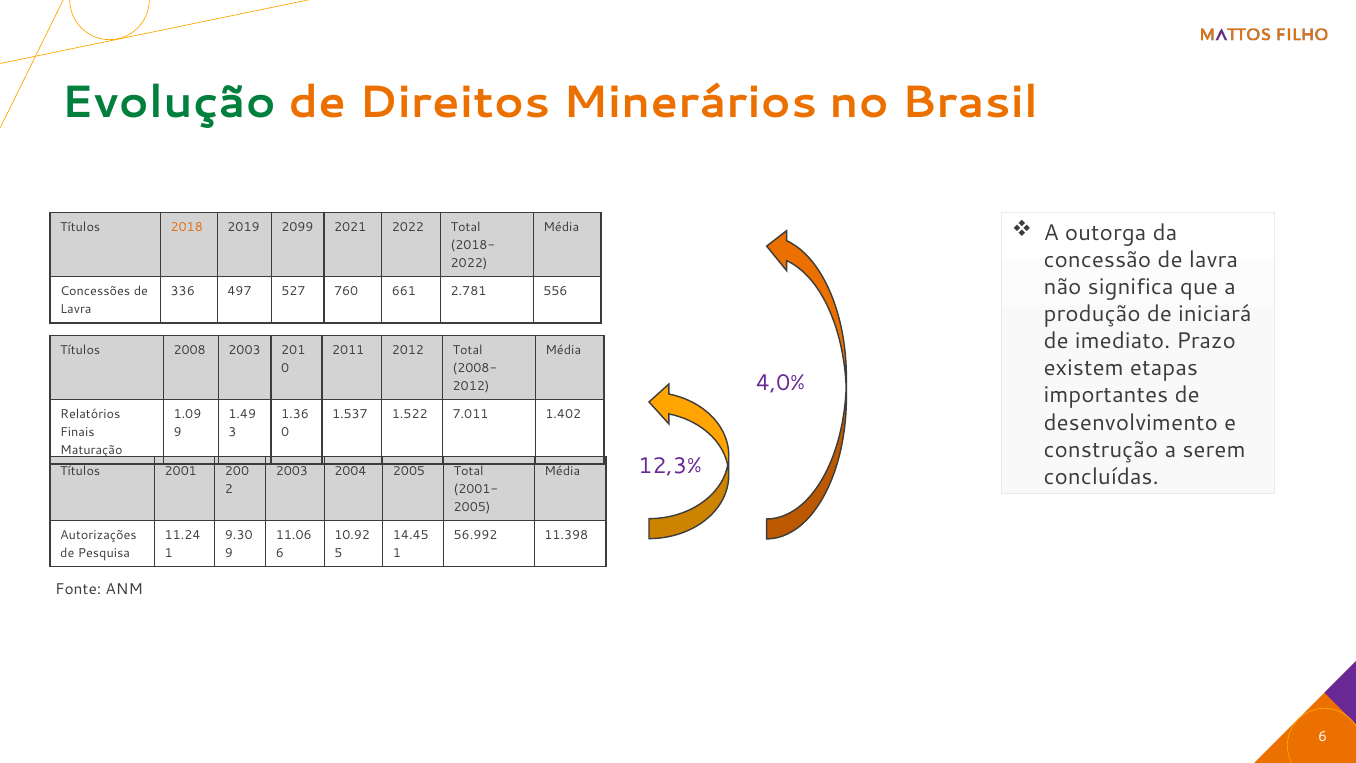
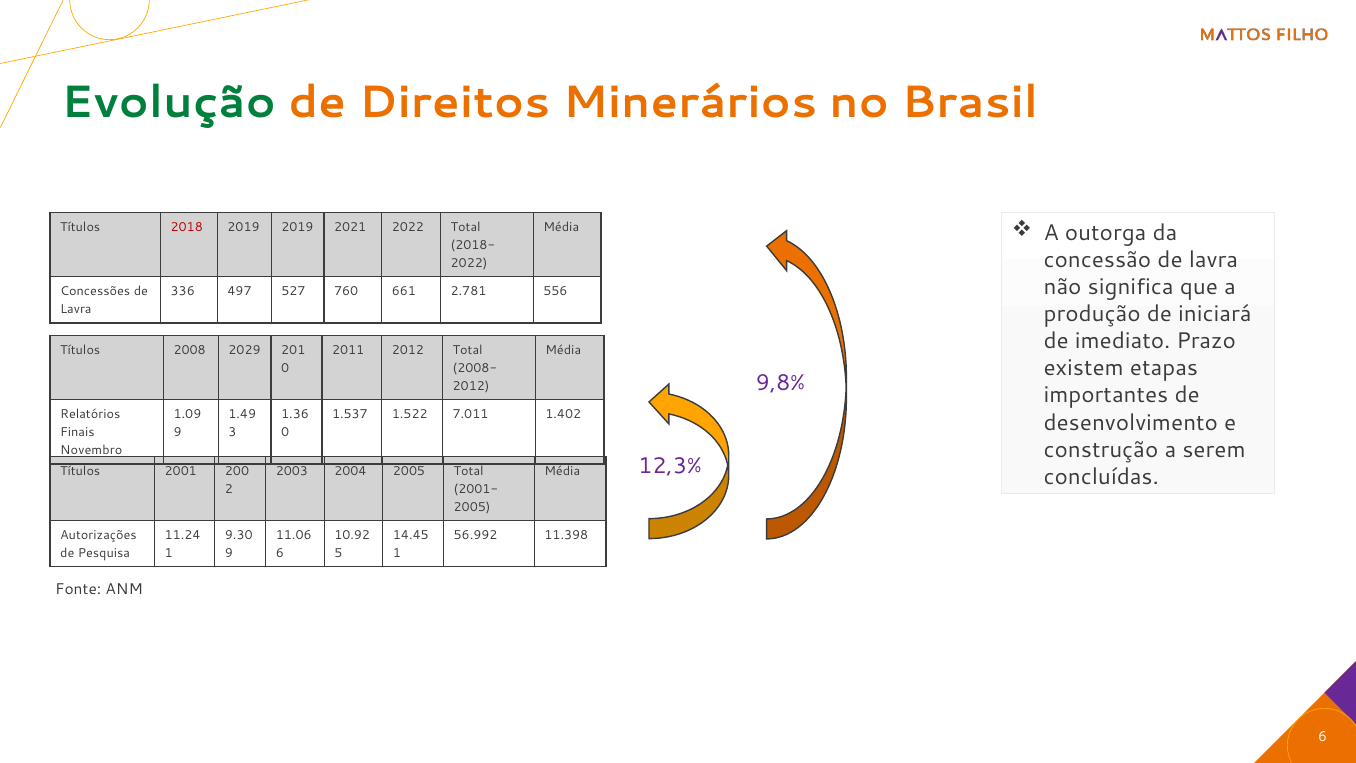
2018 colour: orange -> red
2019 2099: 2099 -> 2019
2008 2003: 2003 -> 2029
4,0%: 4,0% -> 9,8%
Maturação: Maturação -> Novembro
